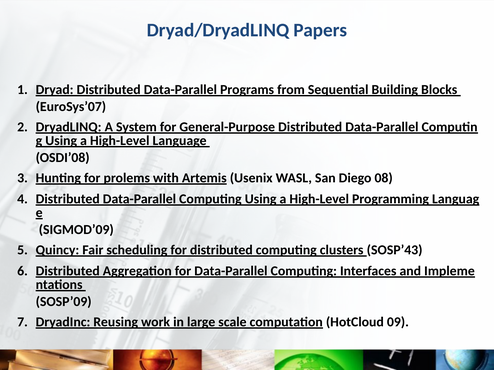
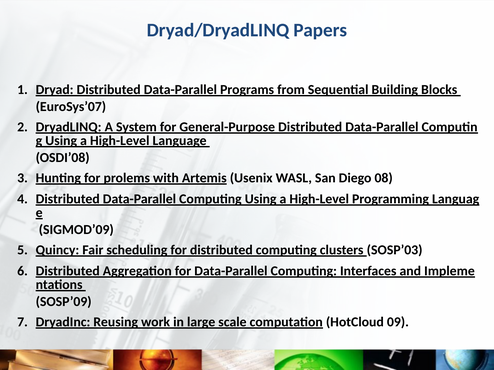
SOSP’43: SOSP’43 -> SOSP’03
